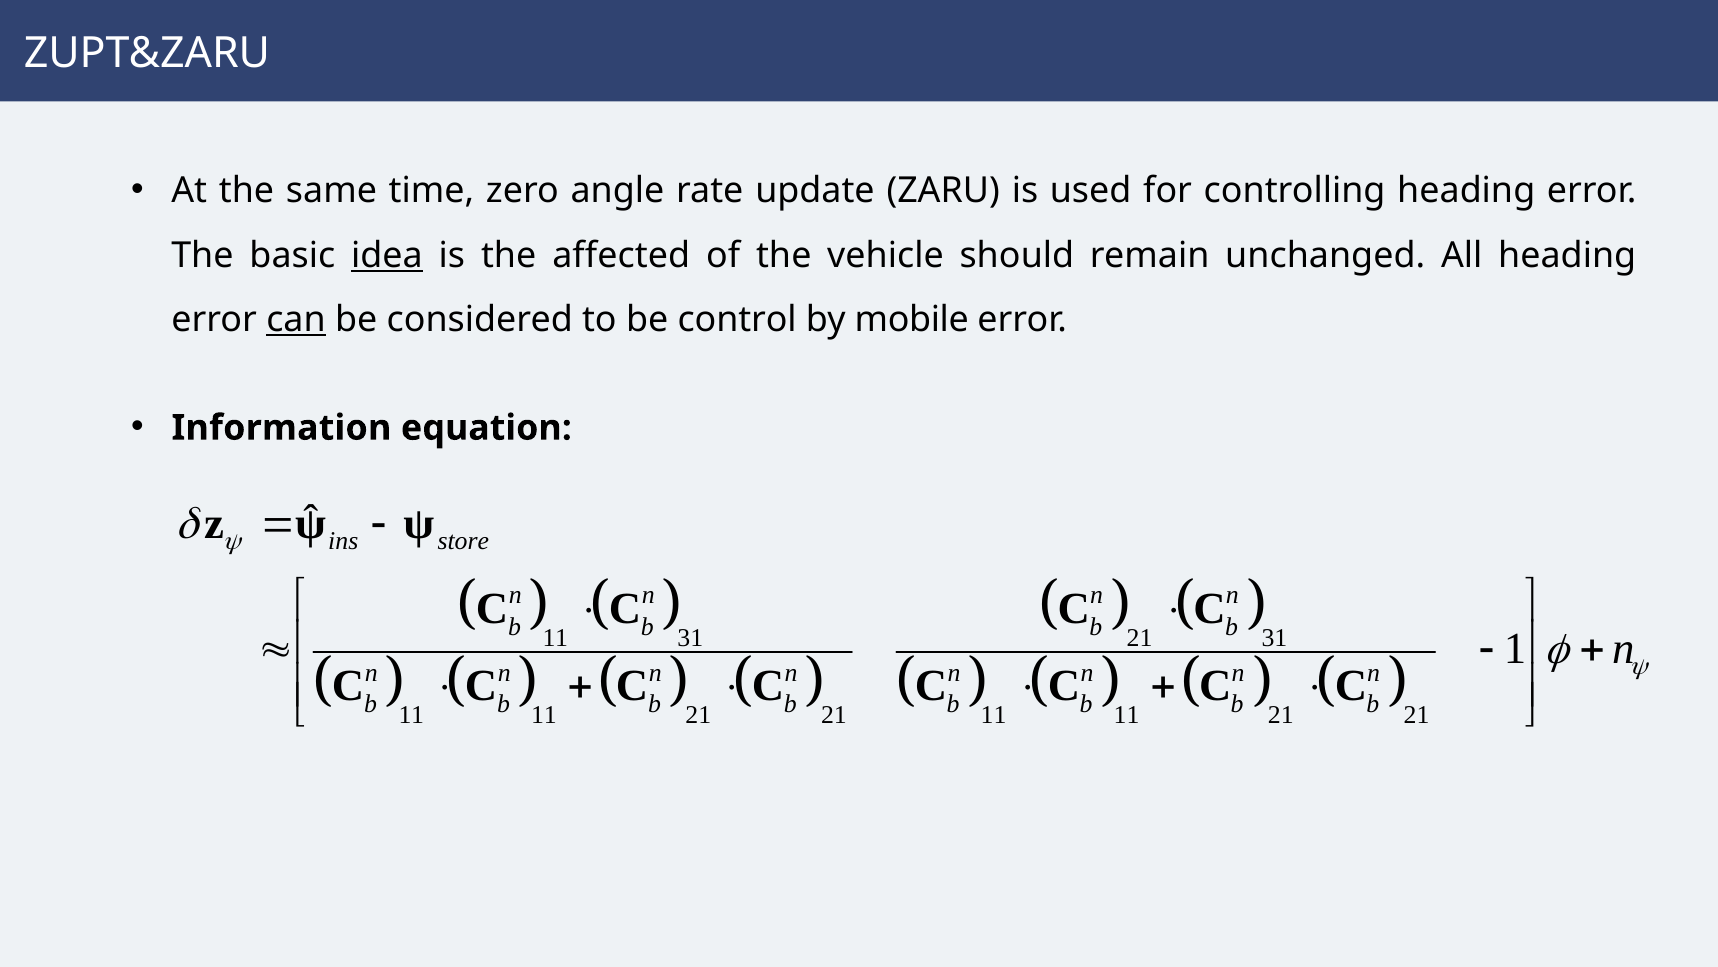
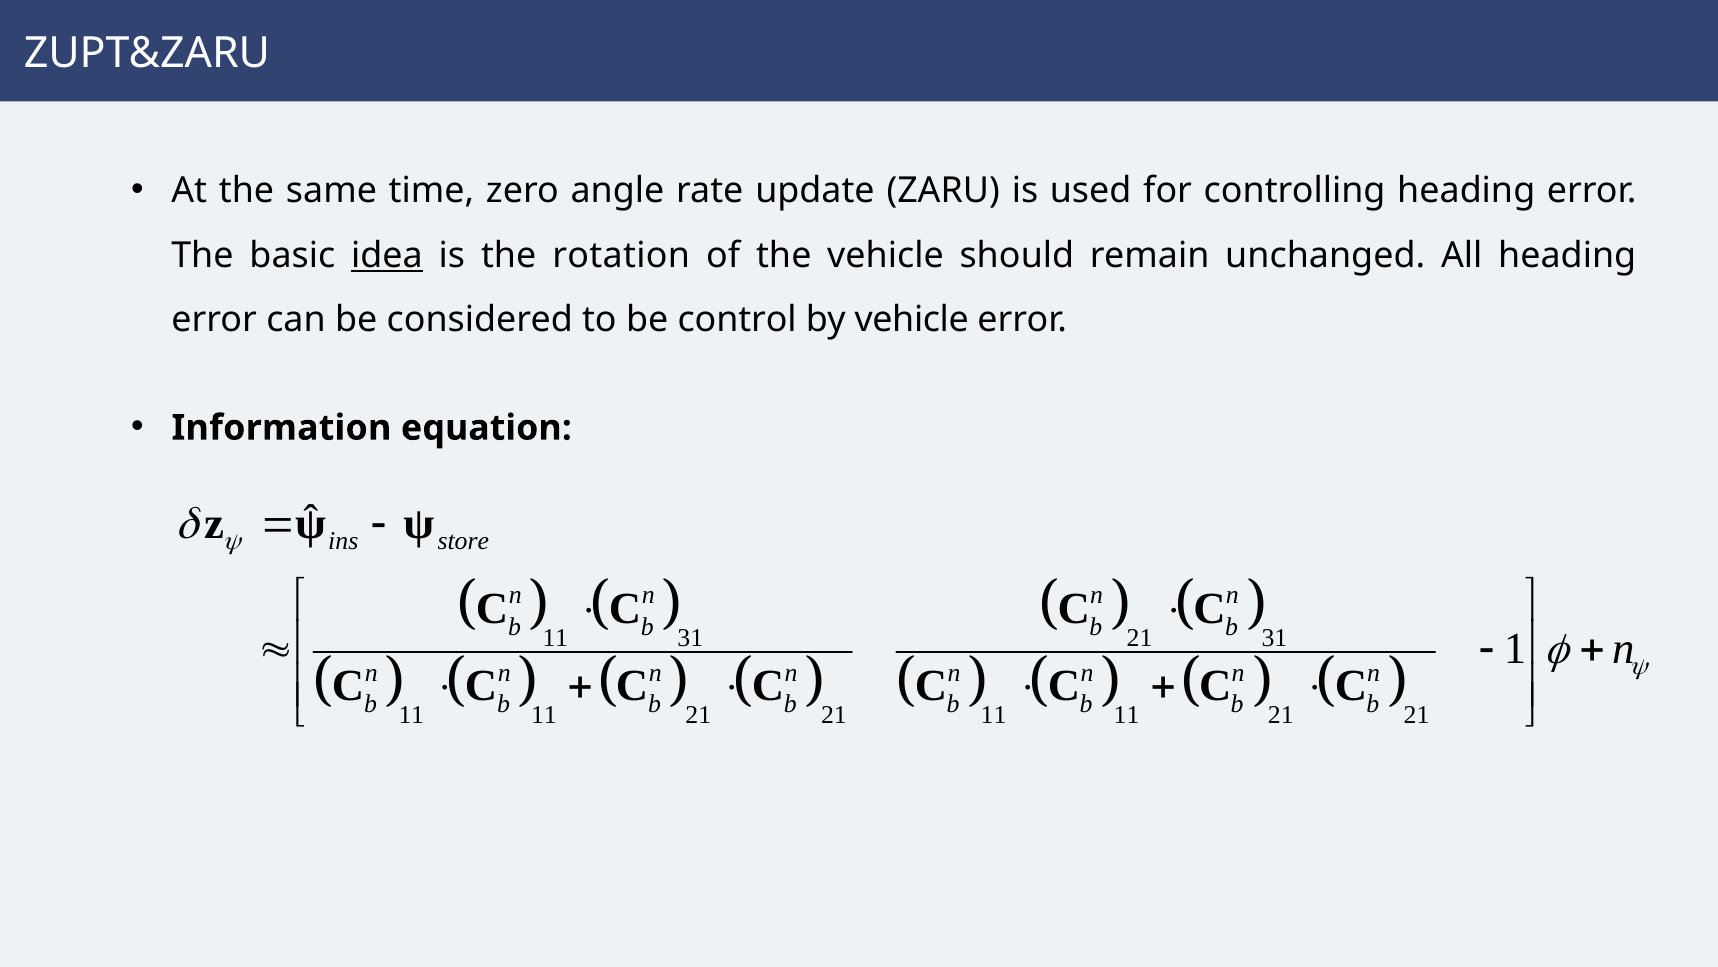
affected: affected -> rotation
can underline: present -> none
by mobile: mobile -> vehicle
